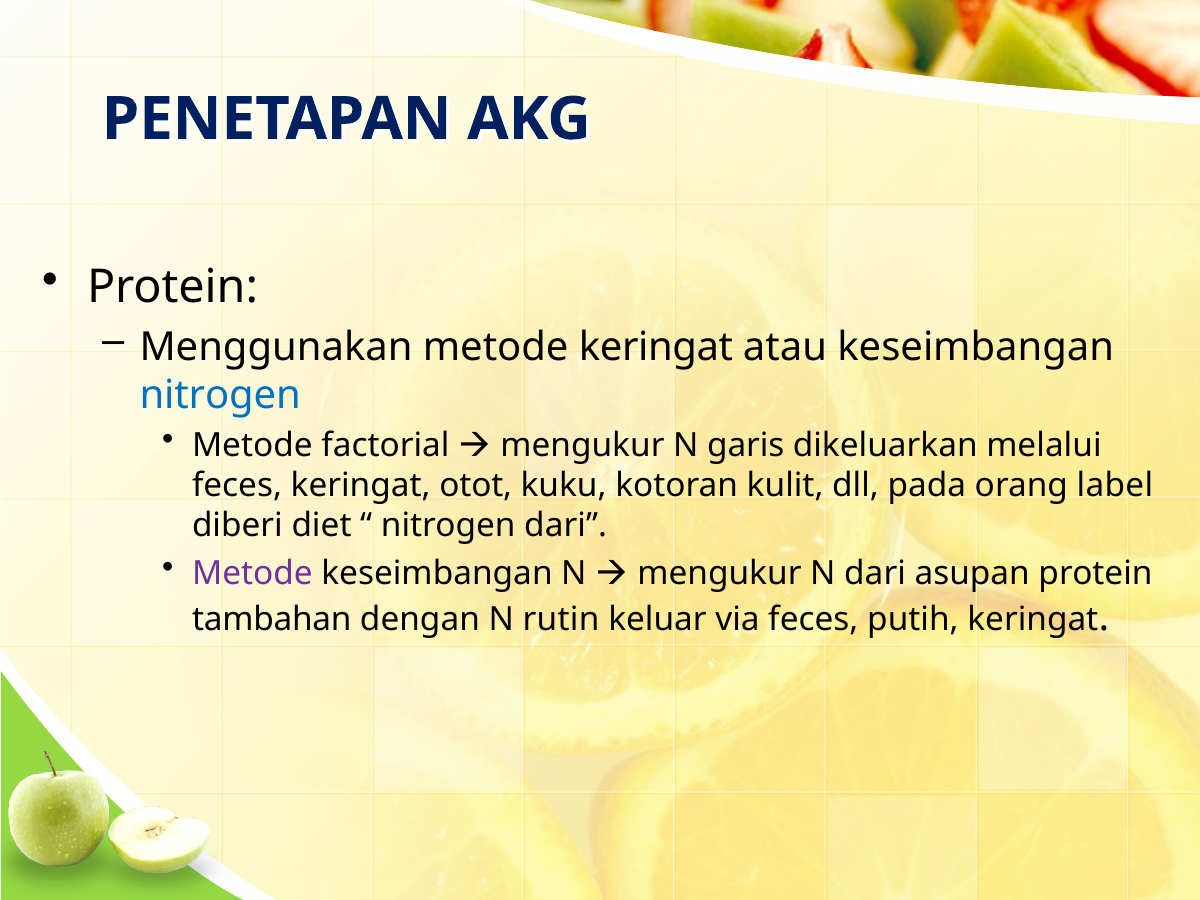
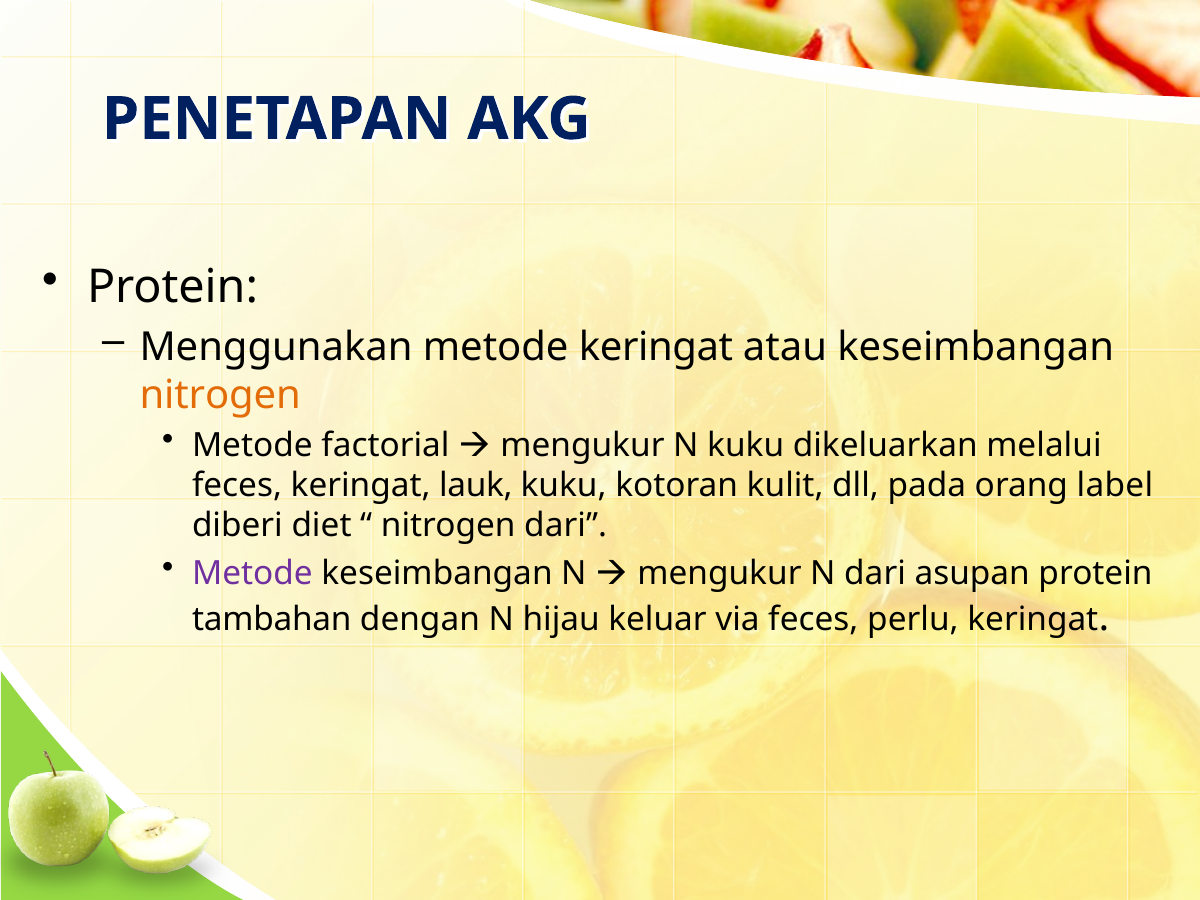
nitrogen at (220, 395) colour: blue -> orange
N garis: garis -> kuku
otot: otot -> lauk
rutin: rutin -> hijau
putih: putih -> perlu
